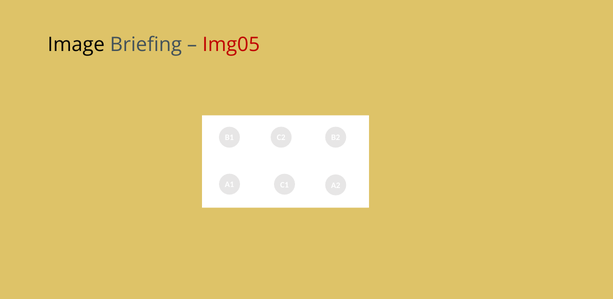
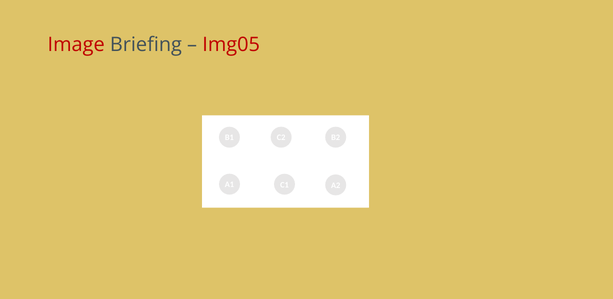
Image colour: black -> red
